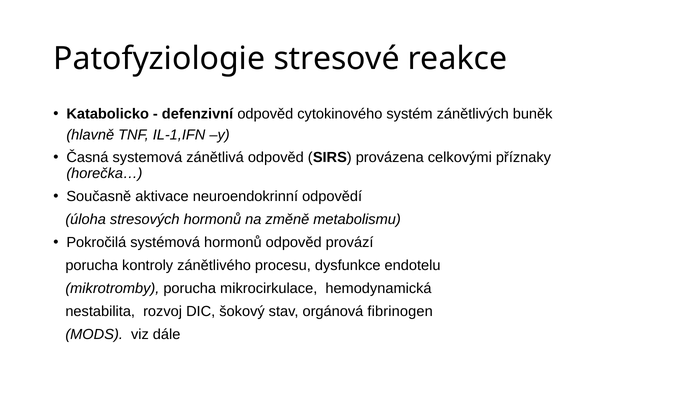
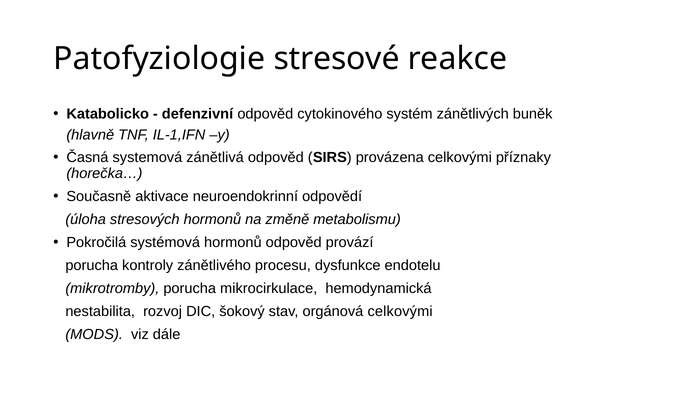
orgánová fibrinogen: fibrinogen -> celkovými
